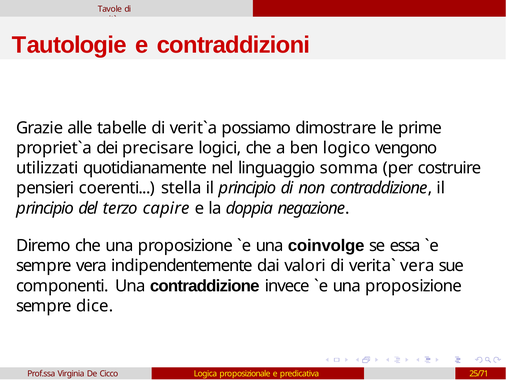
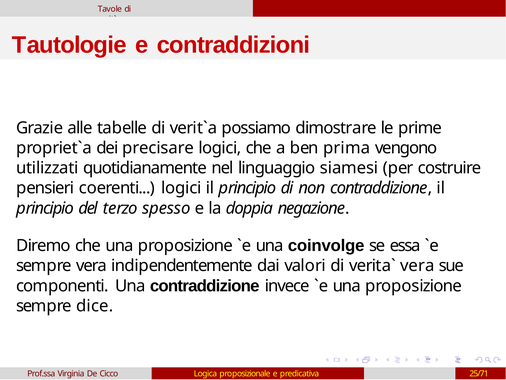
logico: logico -> prima
somma: somma -> siamesi
coerenti stella: stella -> logici
capire: capire -> spesso
